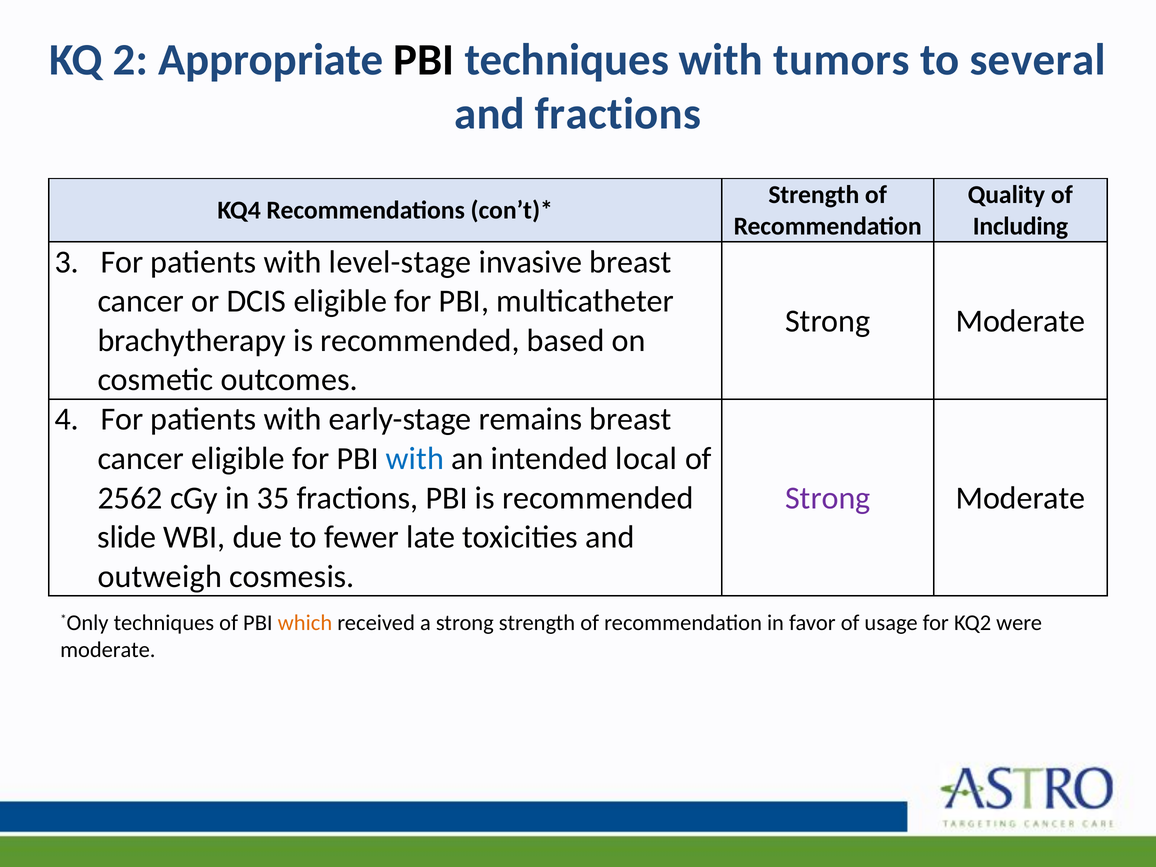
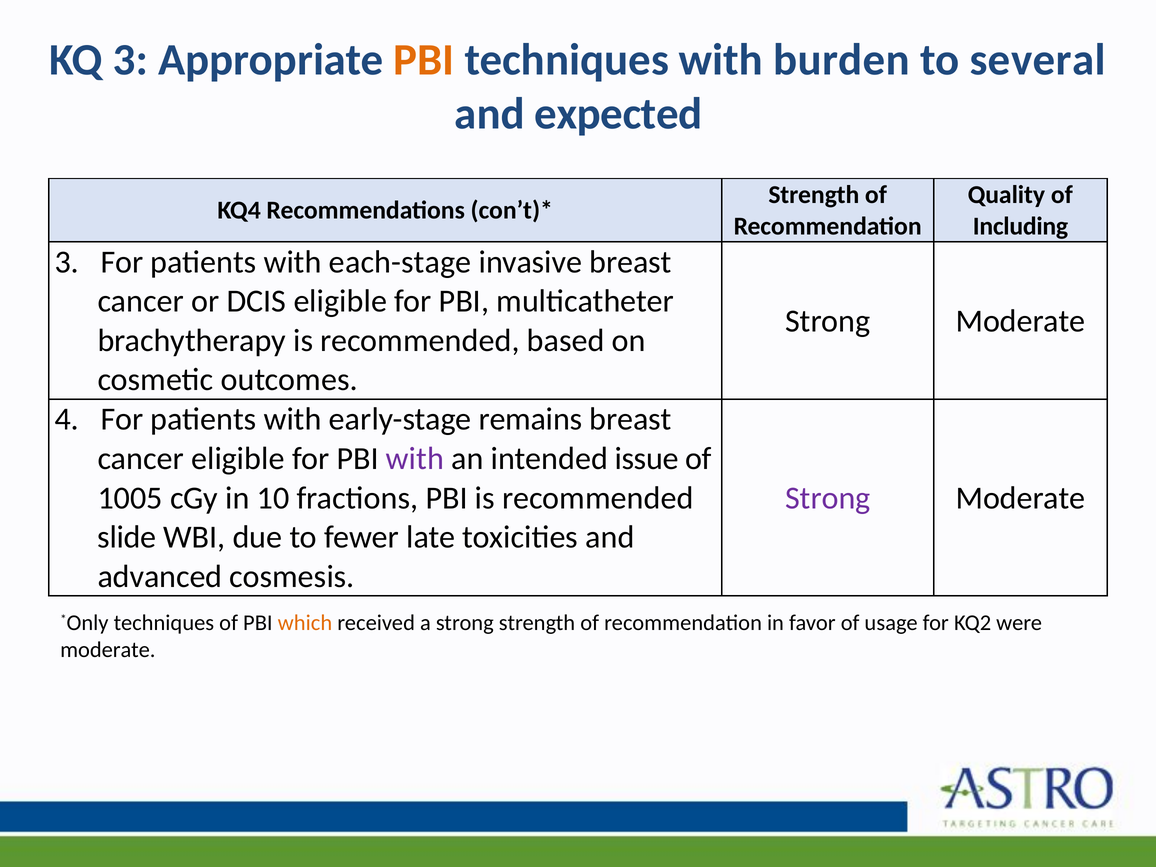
KQ 2: 2 -> 3
PBI at (424, 60) colour: black -> orange
tumors: tumors -> burden
and fractions: fractions -> expected
level-stage: level-stage -> each-stage
with at (415, 459) colour: blue -> purple
local: local -> issue
2562: 2562 -> 1005
35: 35 -> 10
outweigh: outweigh -> advanced
